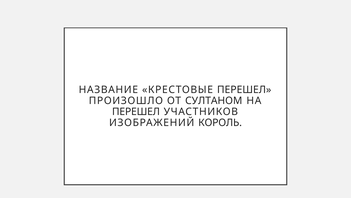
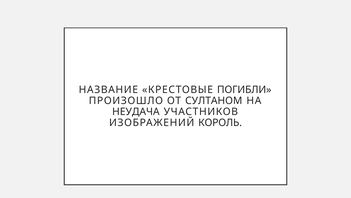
КРЕСТОВЫЕ ПЕРЕШЕЛ: ПЕРЕШЕЛ -> ПОГИБЛИ
ПЕРЕШЕЛ at (136, 111): ПЕРЕШЕЛ -> НЕУДАЧА
